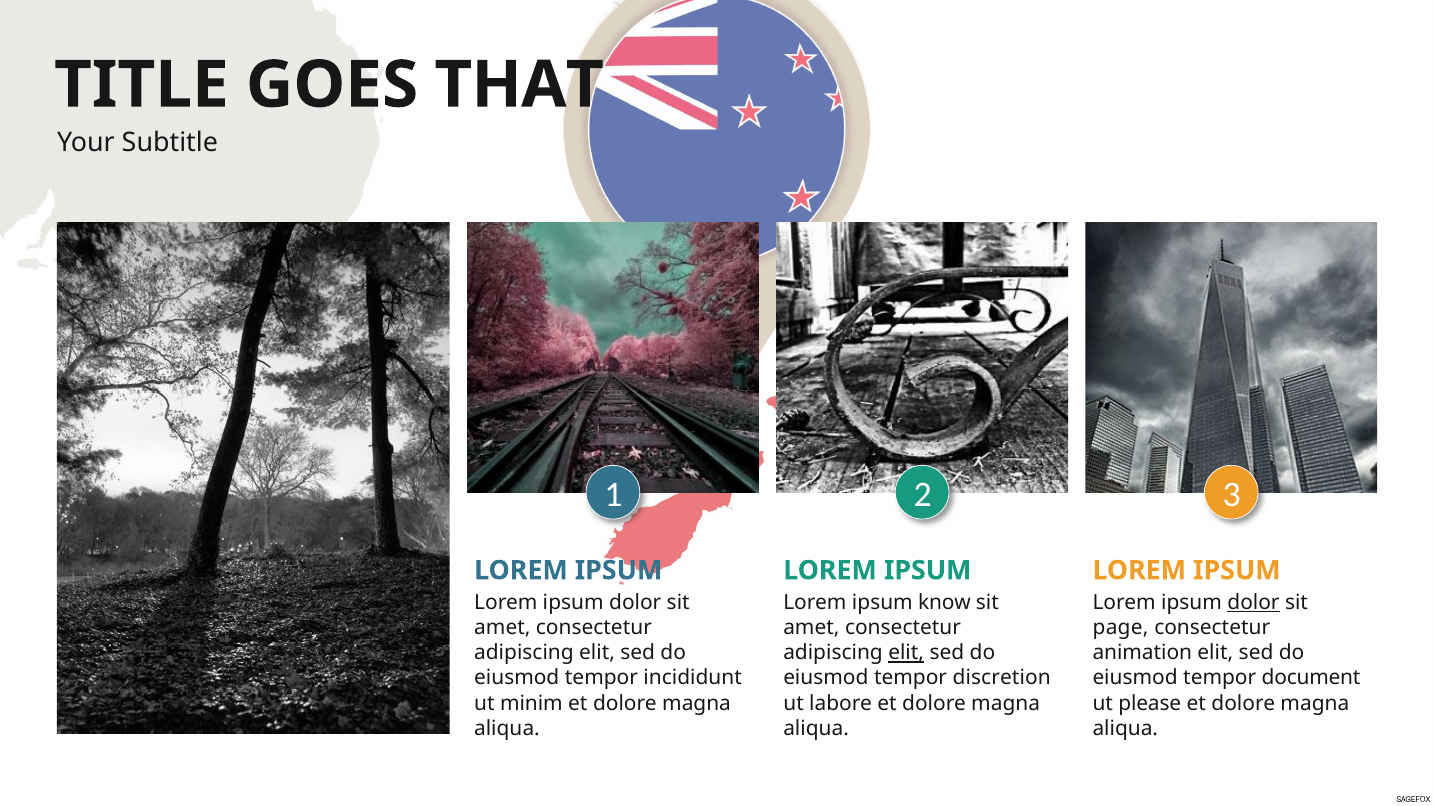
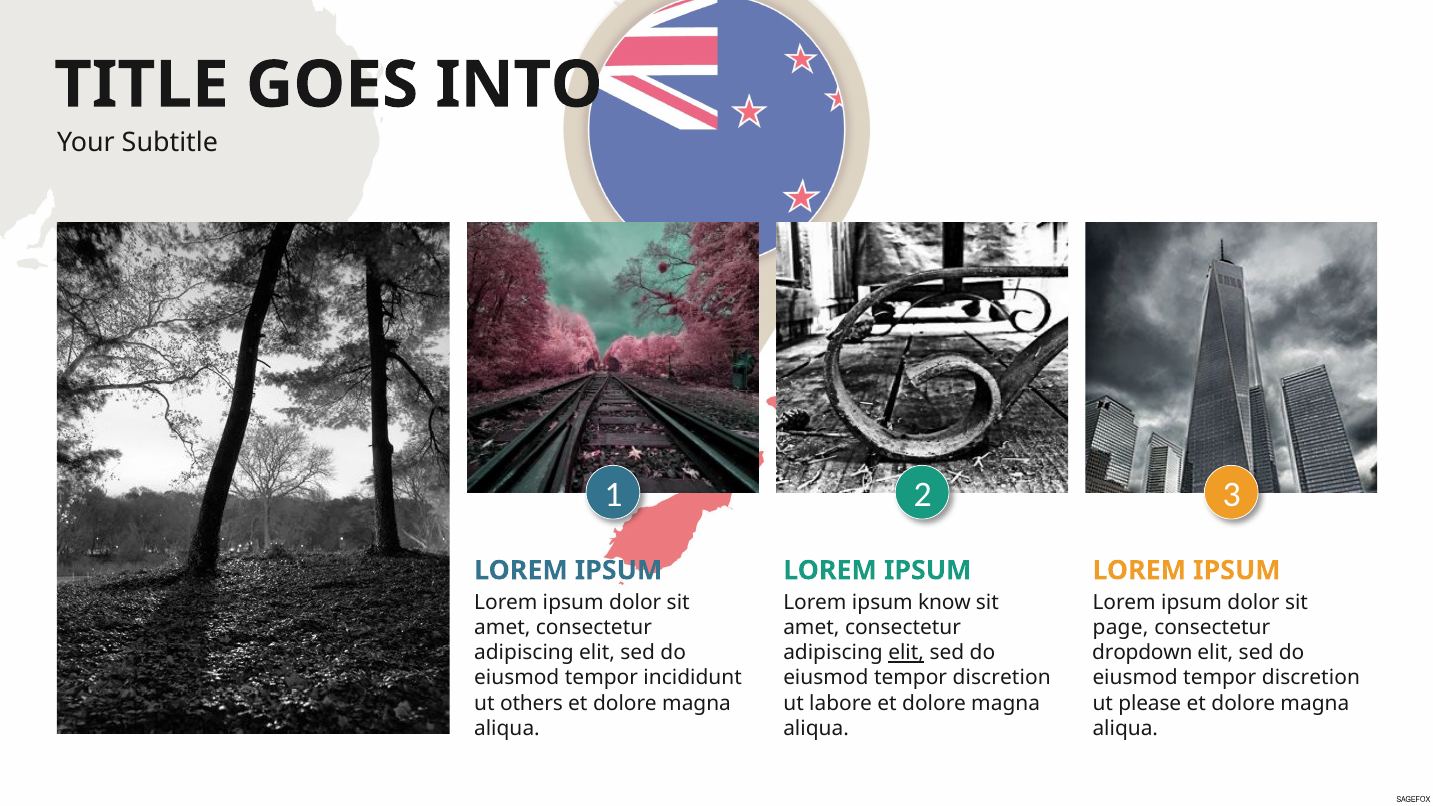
THAT: THAT -> INTO
dolor at (1254, 603) underline: present -> none
animation: animation -> dropdown
document at (1311, 678): document -> discretion
minim: minim -> others
